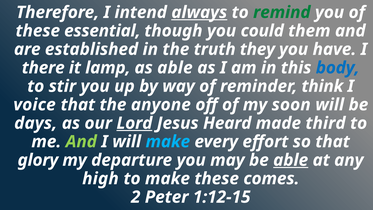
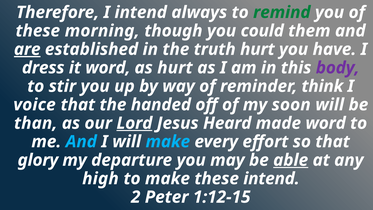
always underline: present -> none
essential: essential -> morning
are underline: none -> present
truth they: they -> hurt
there: there -> dress
it lamp: lamp -> word
as able: able -> hurt
body colour: blue -> purple
anyone: anyone -> handed
days: days -> than
made third: third -> word
And at (81, 142) colour: light green -> light blue
these comes: comes -> intend
